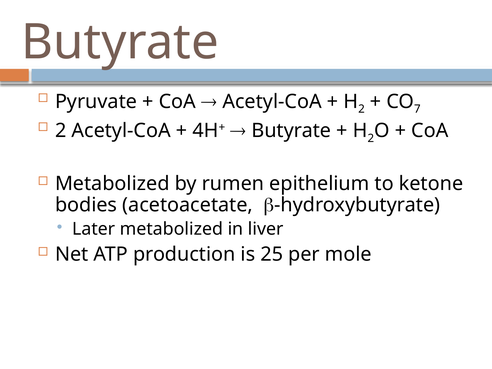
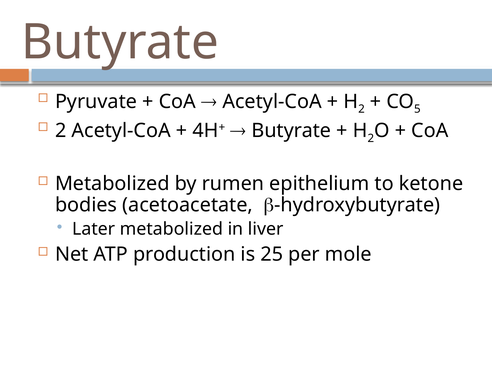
7: 7 -> 5
